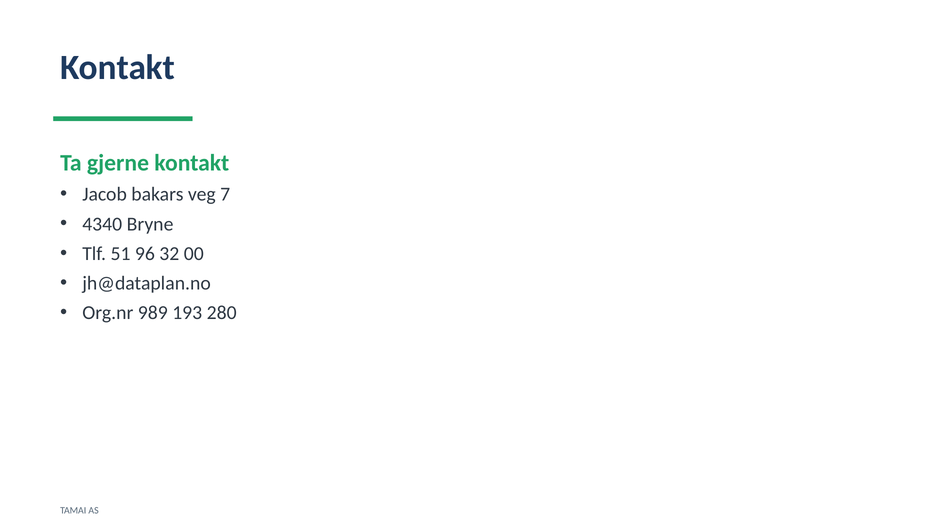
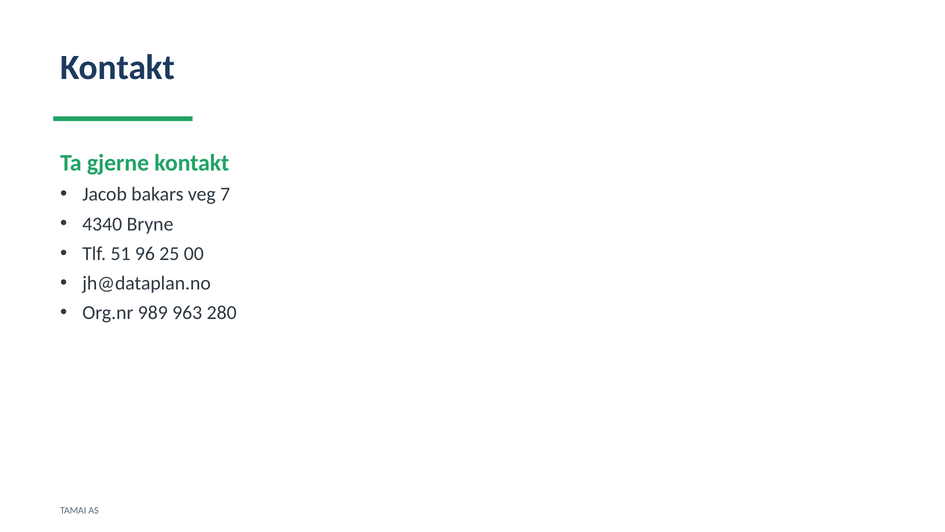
32: 32 -> 25
193: 193 -> 963
